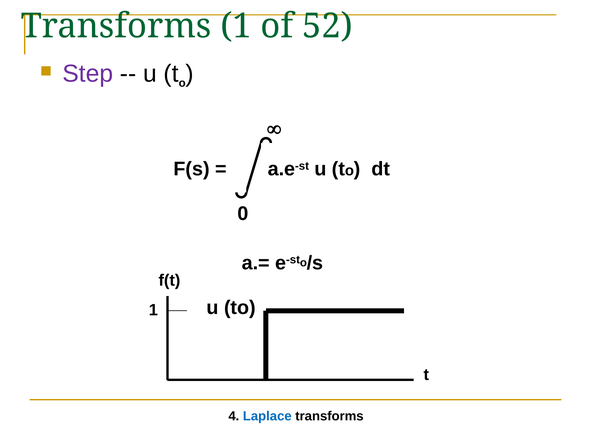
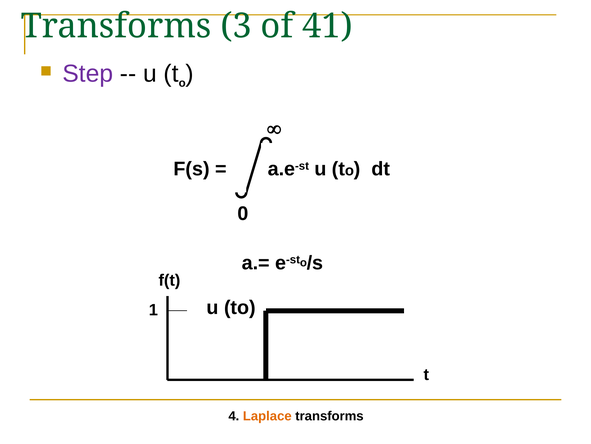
Transforms 1: 1 -> 3
52: 52 -> 41
Laplace colour: blue -> orange
